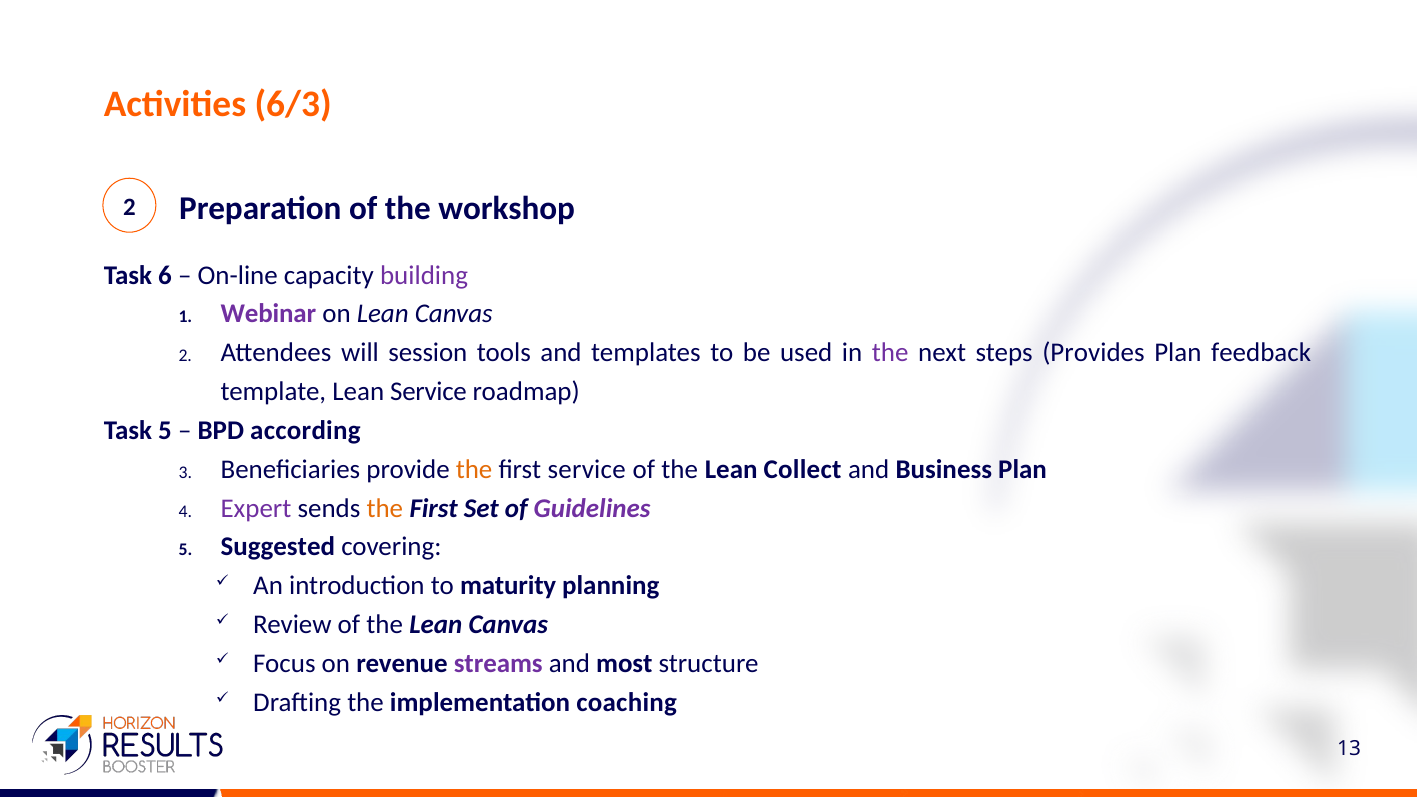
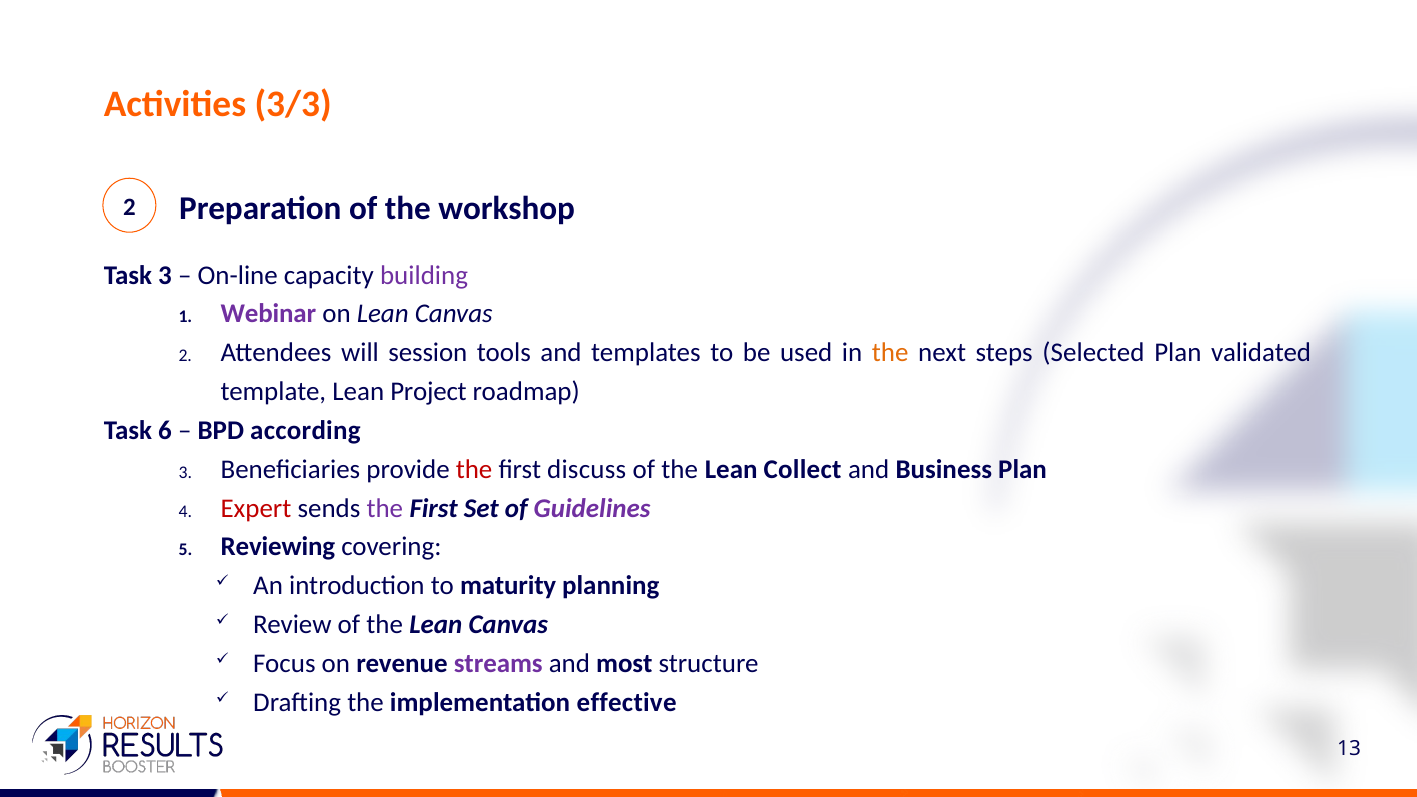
6/3: 6/3 -> 3/3
Task 6: 6 -> 3
the at (890, 353) colour: purple -> orange
Provides: Provides -> Selected
feedback: feedback -> validated
Lean Service: Service -> Project
Task 5: 5 -> 6
the at (474, 469) colour: orange -> red
first service: service -> discuss
Expert colour: purple -> red
the at (385, 508) colour: orange -> purple
Suggested: Suggested -> Reviewing
coaching: coaching -> effective
